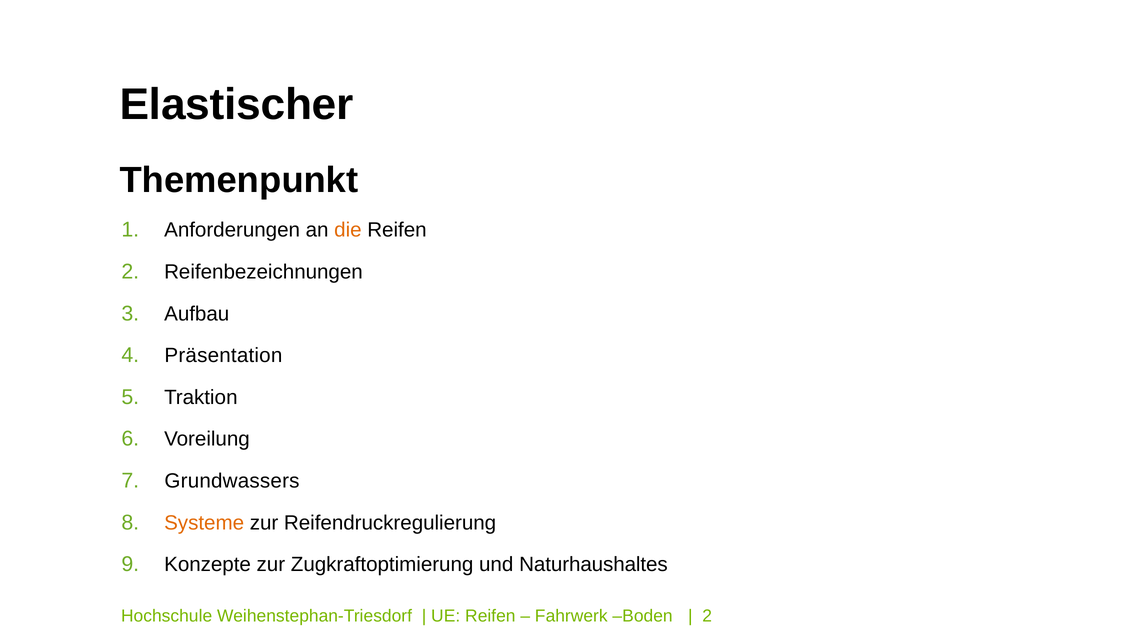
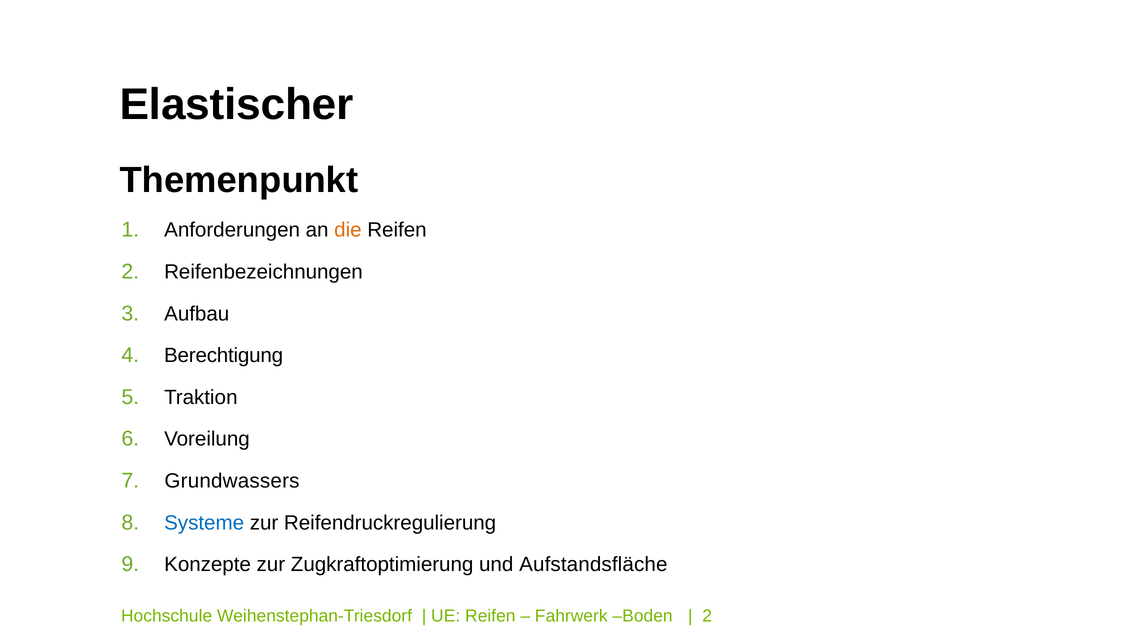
Präsentation: Präsentation -> Berechtigung
Systeme colour: orange -> blue
Naturhaushaltes: Naturhaushaltes -> Aufstandsfläche
